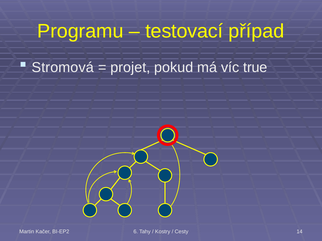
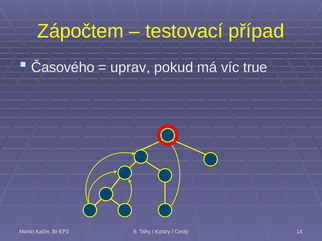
Programu: Programu -> Zápočtem
Stromová: Stromová -> Časového
projet: projet -> uprav
